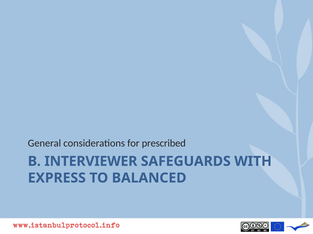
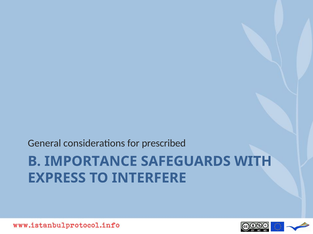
INTERVIEWER: INTERVIEWER -> IMPORTANCE
BALANCED: BALANCED -> INTERFERE
